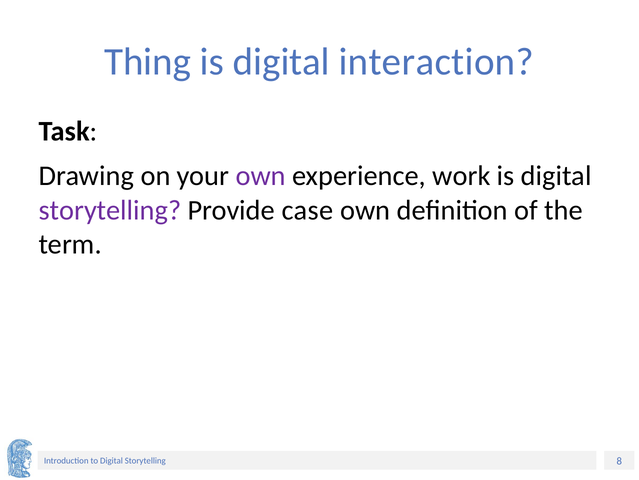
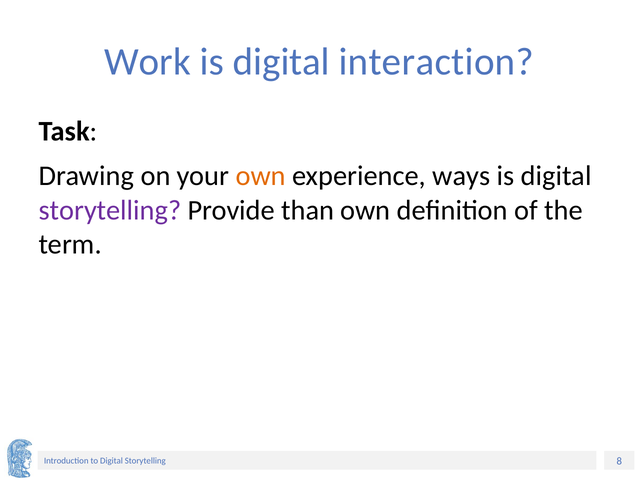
Thing: Thing -> Work
own at (261, 176) colour: purple -> orange
work: work -> ways
case: case -> than
